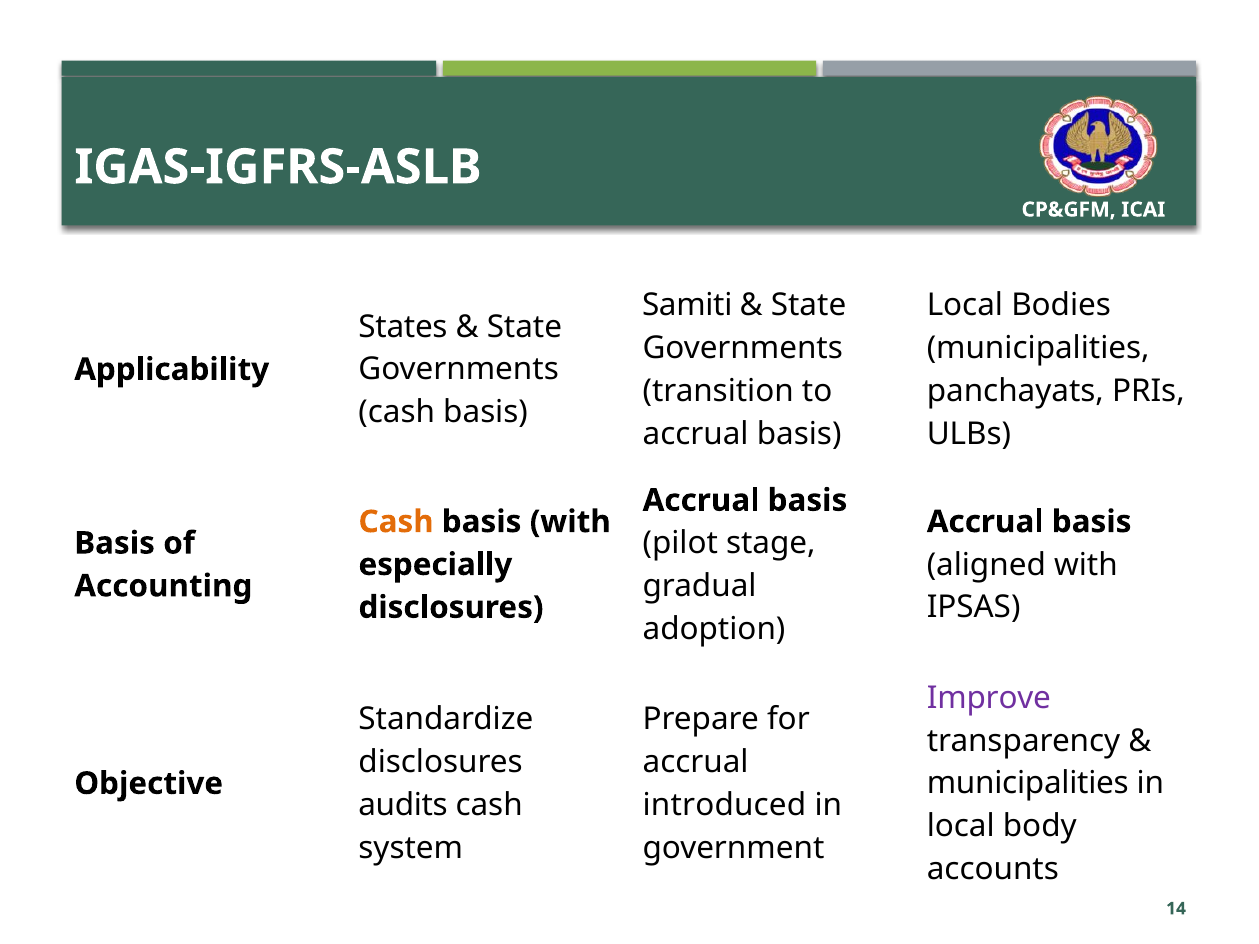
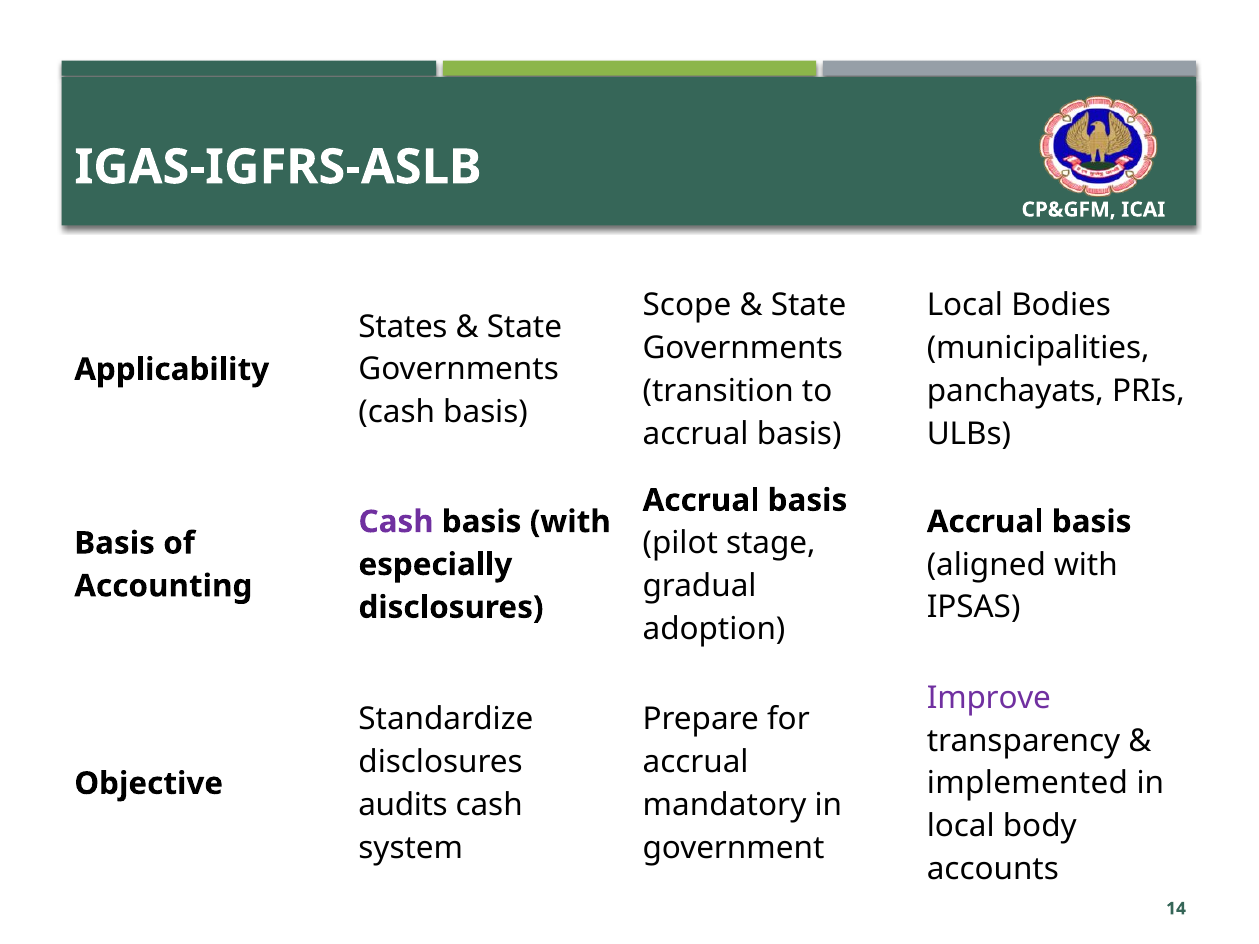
Samiti: Samiti -> Scope
Cash at (396, 522) colour: orange -> purple
municipalities at (1028, 784): municipalities -> implemented
introduced: introduced -> mandatory
